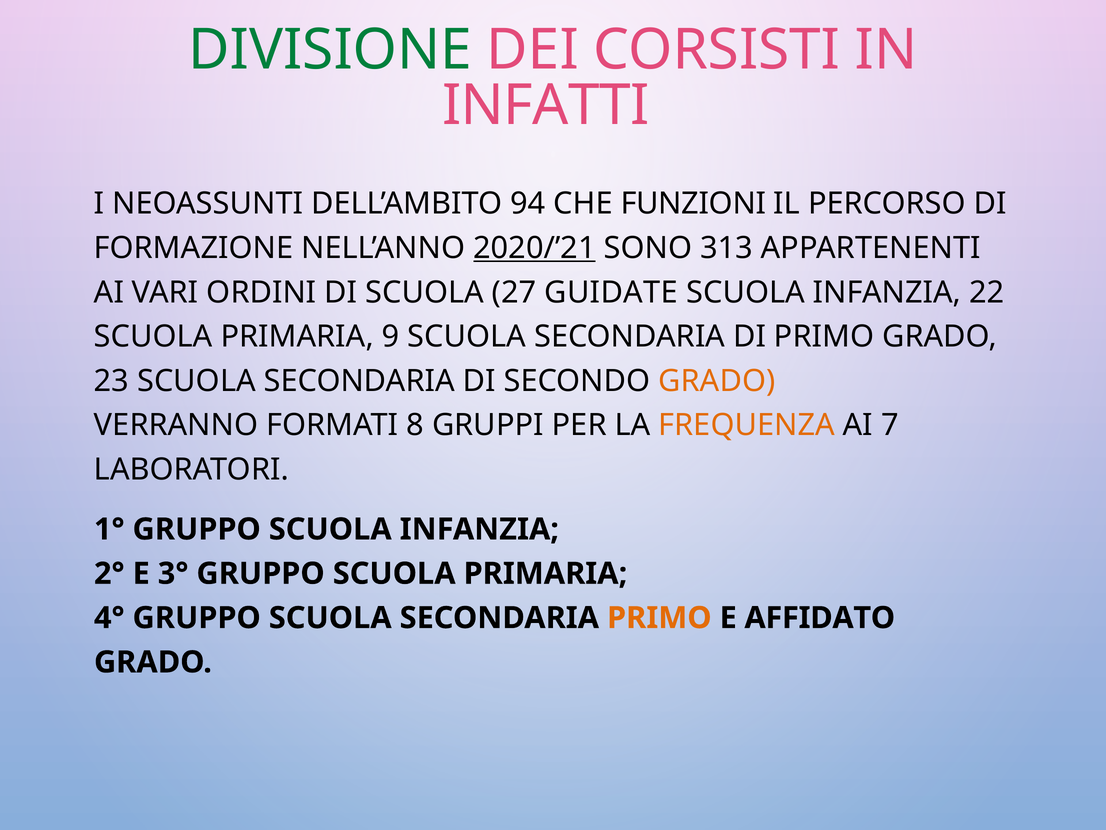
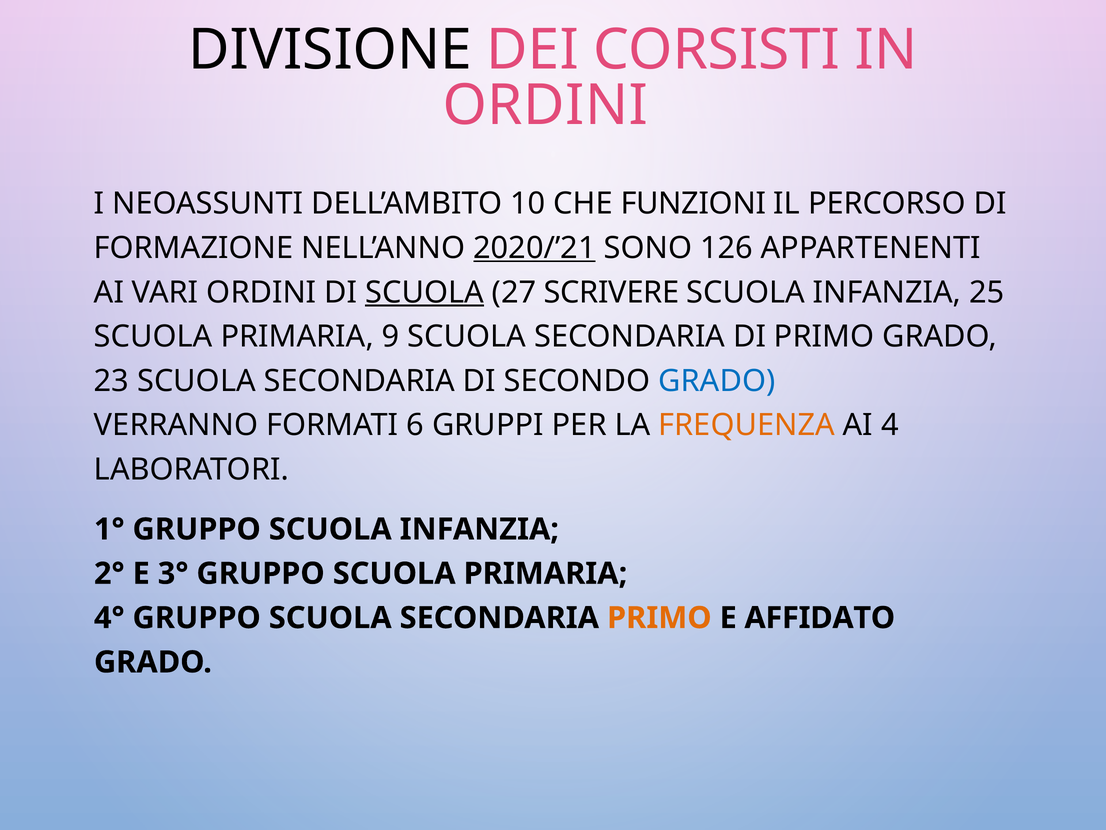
DIVISIONE colour: green -> black
INFATTI at (546, 105): INFATTI -> ORDINI
94: 94 -> 10
313: 313 -> 126
SCUOLA at (425, 292) underline: none -> present
GUIDATE: GUIDATE -> SCRIVERE
22: 22 -> 25
GRADO at (717, 381) colour: orange -> blue
8: 8 -> 6
7: 7 -> 4
